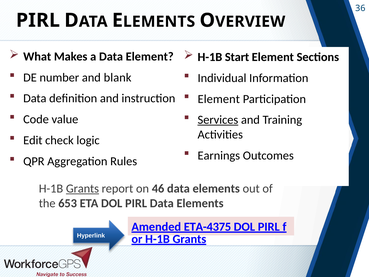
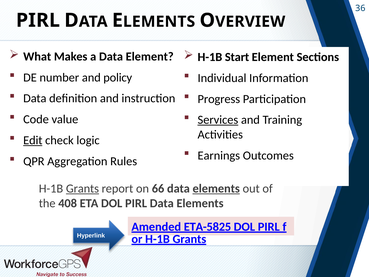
blank: blank -> policy
Element at (219, 99): Element -> Progress
Edit underline: none -> present
46: 46 -> 66
elements at (216, 188) underline: none -> present
653: 653 -> 408
ETA-4375: ETA-4375 -> ETA-5825
